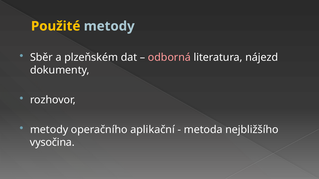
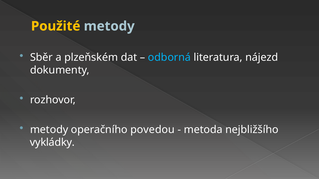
odborná colour: pink -> light blue
aplikační: aplikační -> povedou
vysočina: vysočina -> vykládky
